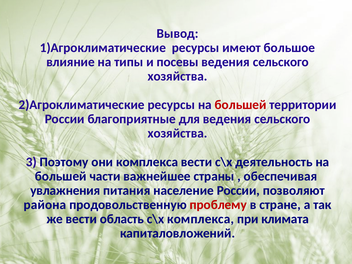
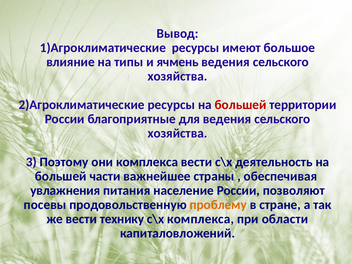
посевы: посевы -> ячмень
района: района -> посевы
проблему colour: red -> orange
область: область -> технику
климата: климата -> области
